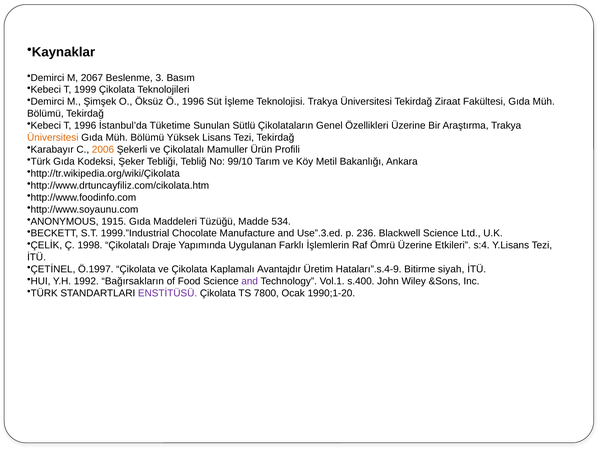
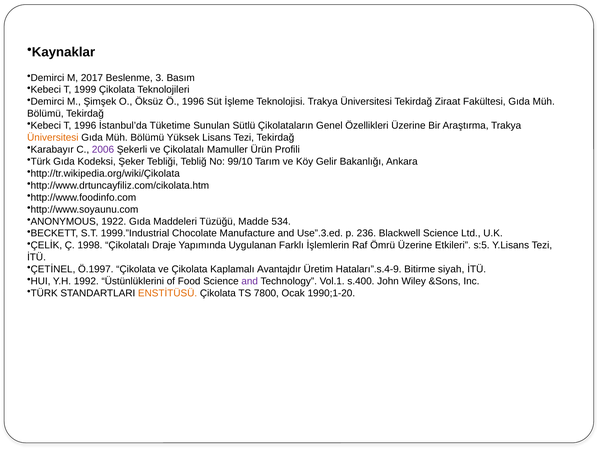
2067: 2067 -> 2017
2006 colour: orange -> purple
Metil: Metil -> Gelir
1915: 1915 -> 1922
s:4: s:4 -> s:5
Bağırsakların: Bağırsakların -> Üstünlüklerini
ENSTİTÜSÜ colour: purple -> orange
